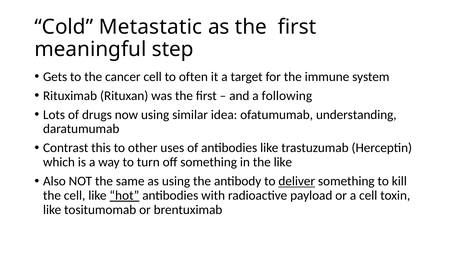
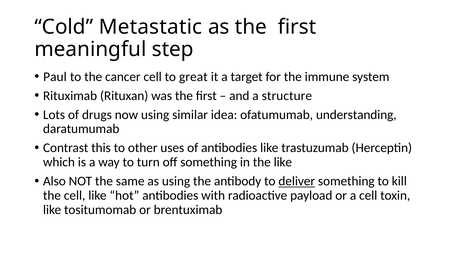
Gets: Gets -> Paul
often: often -> great
following: following -> structure
hot underline: present -> none
